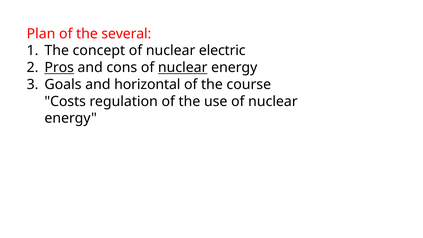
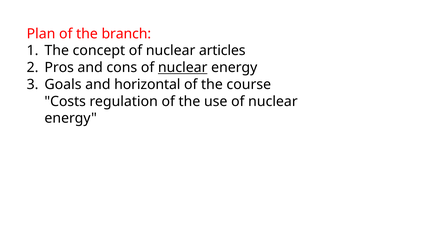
several: several -> branch
electric: electric -> articles
Pros underline: present -> none
